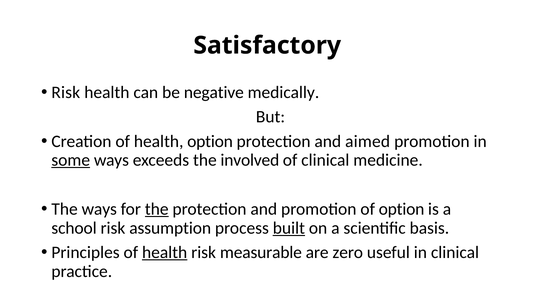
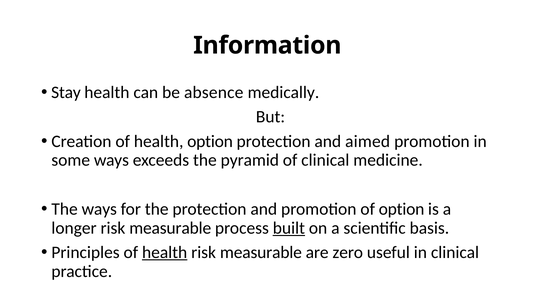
Satisfactory: Satisfactory -> Information
Risk at (66, 92): Risk -> Stay
negative: negative -> absence
some underline: present -> none
involved: involved -> pyramid
the at (157, 209) underline: present -> none
school: school -> longer
assumption at (170, 228): assumption -> measurable
